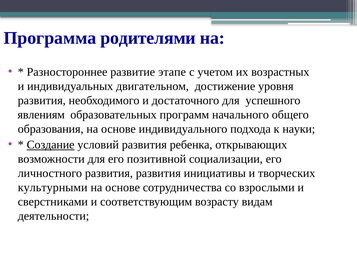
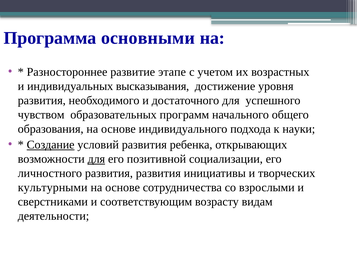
родителями: родителями -> основными
двигательном: двигательном -> высказывания
явлениям: явлениям -> чувством
для at (96, 159) underline: none -> present
